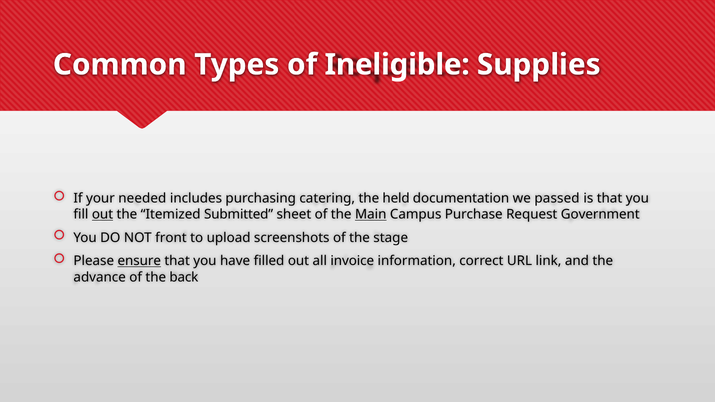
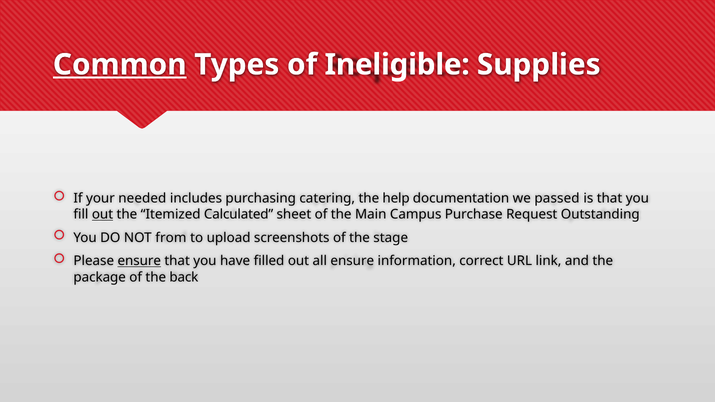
Common underline: none -> present
held: held -> help
Submitted: Submitted -> Calculated
Main underline: present -> none
Government: Government -> Outstanding
front: front -> from
all invoice: invoice -> ensure
advance: advance -> package
